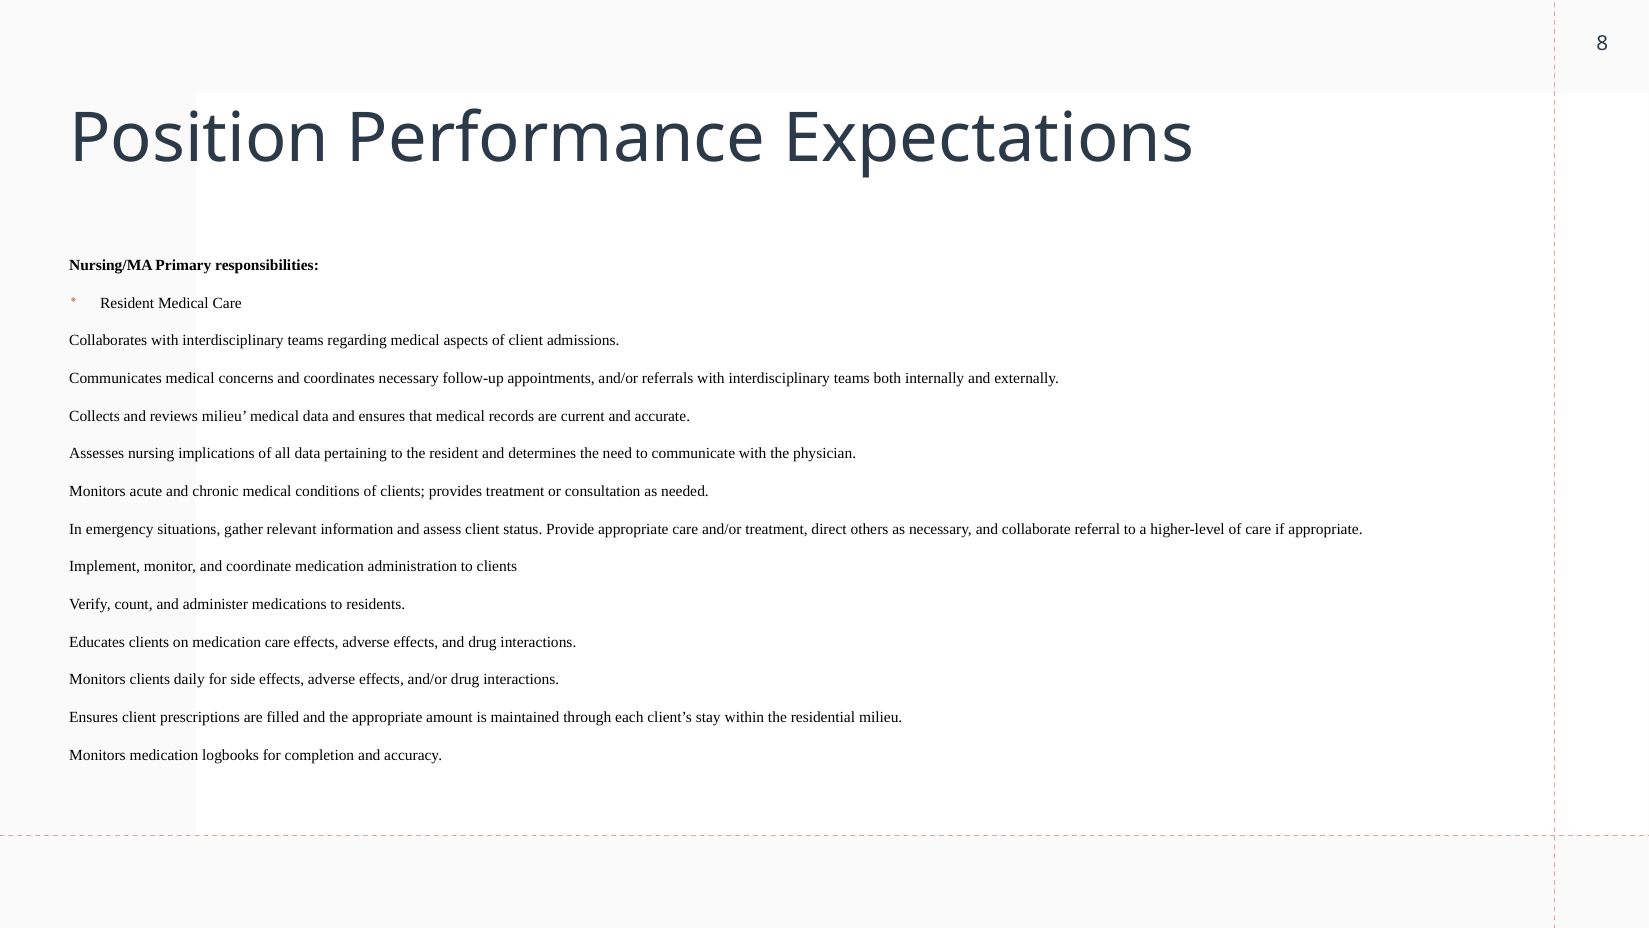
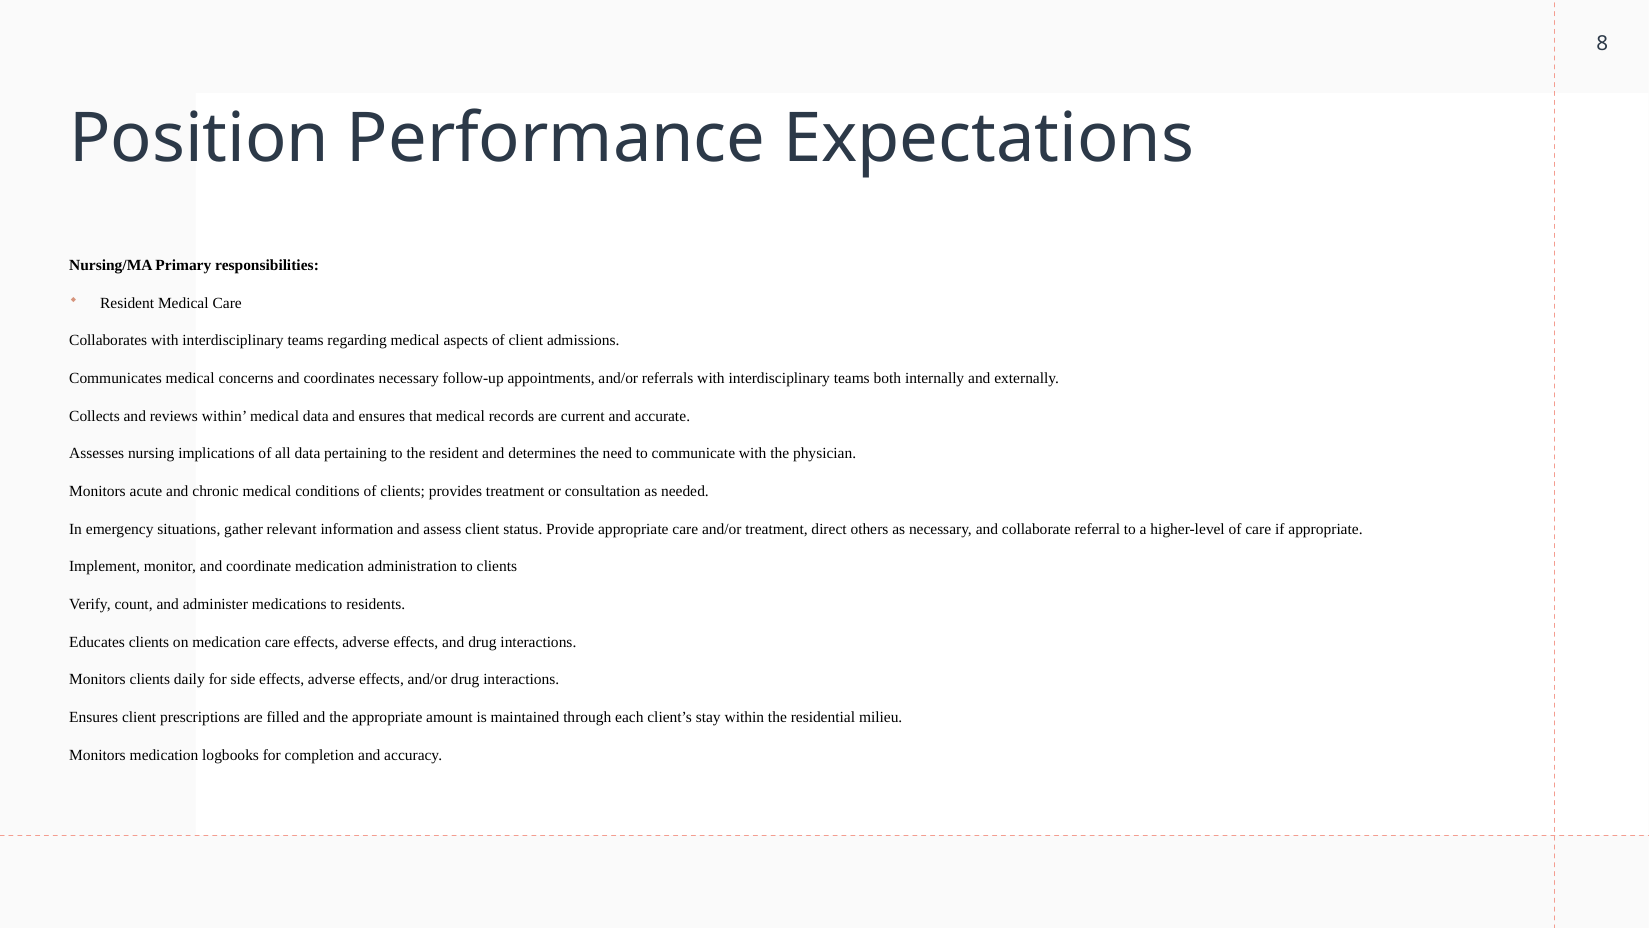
reviews milieu: milieu -> within
